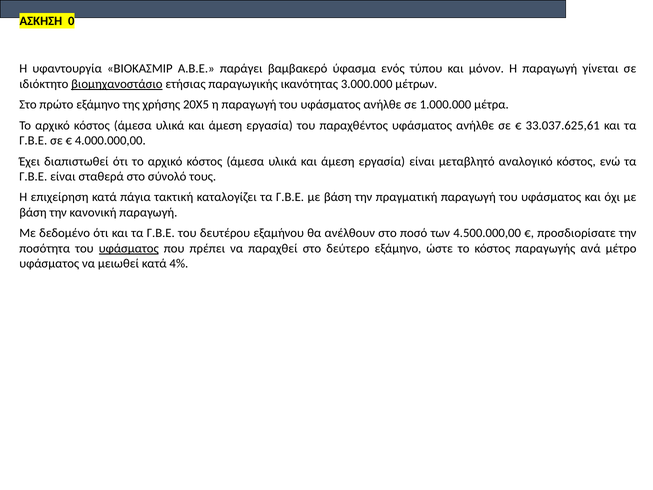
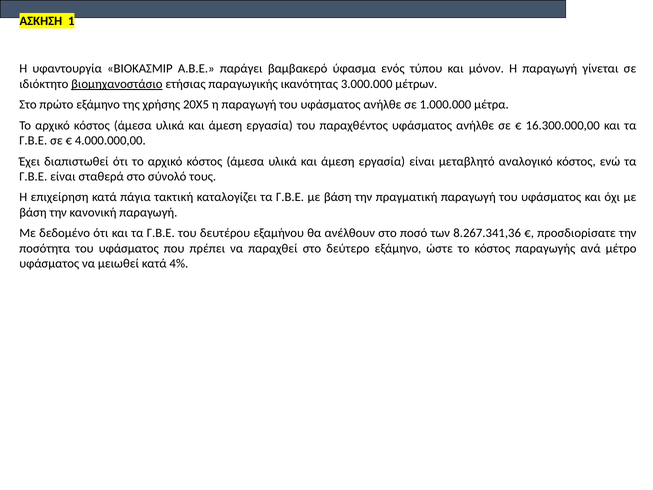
0: 0 -> 1
33.037.625,61: 33.037.625,61 -> 16.300.000,00
4.500.000,00: 4.500.000,00 -> 8.267.341,36
υφάσματος at (129, 248) underline: present -> none
